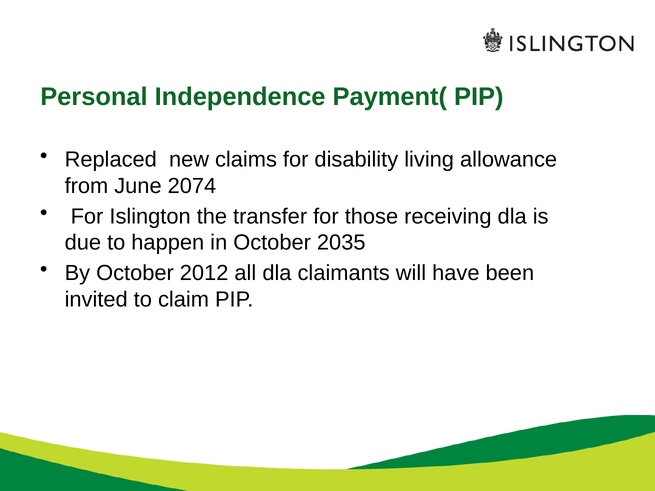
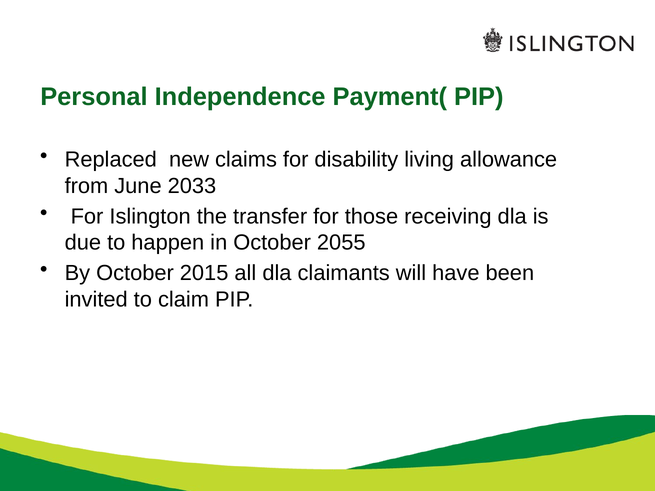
2074: 2074 -> 2033
2035: 2035 -> 2055
2012: 2012 -> 2015
